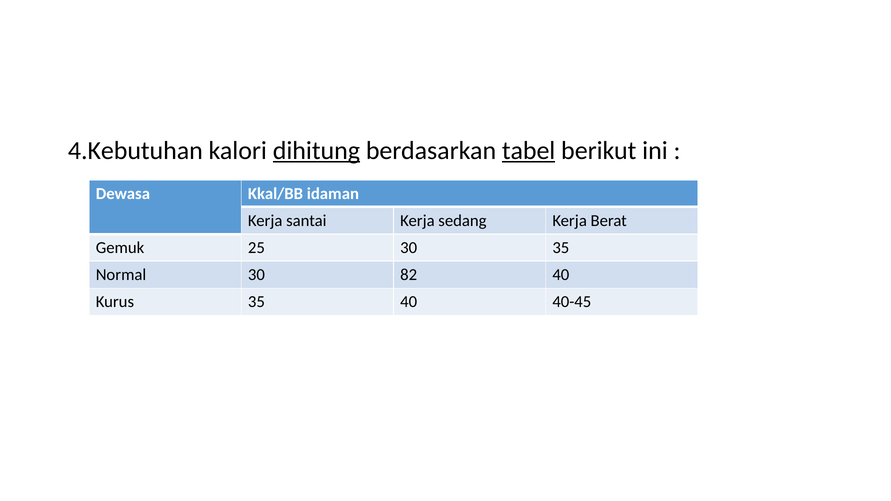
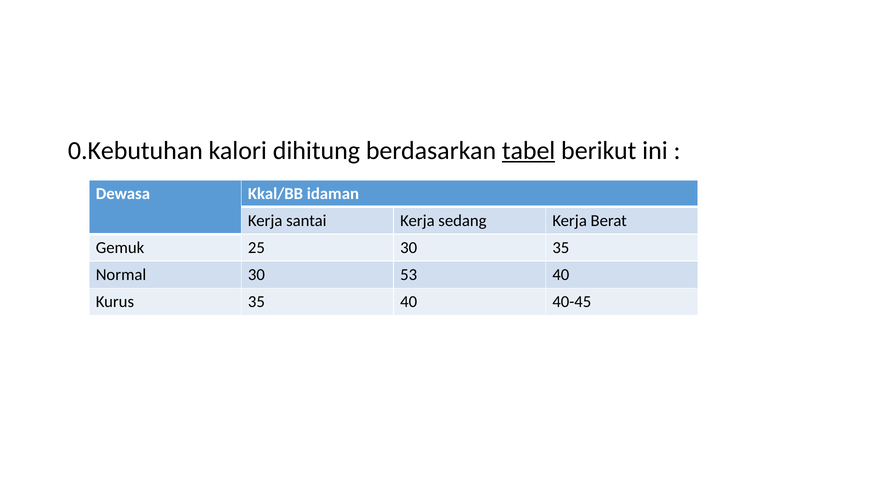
4.Kebutuhan: 4.Kebutuhan -> 0.Kebutuhan
dihitung underline: present -> none
82: 82 -> 53
